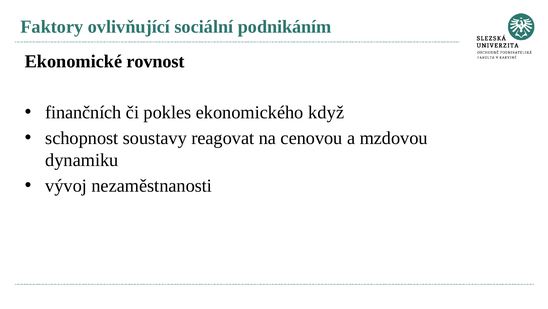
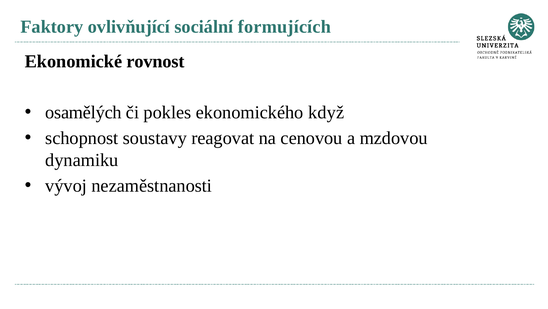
podnikáním: podnikáním -> formujících
finančních: finančních -> osamělých
